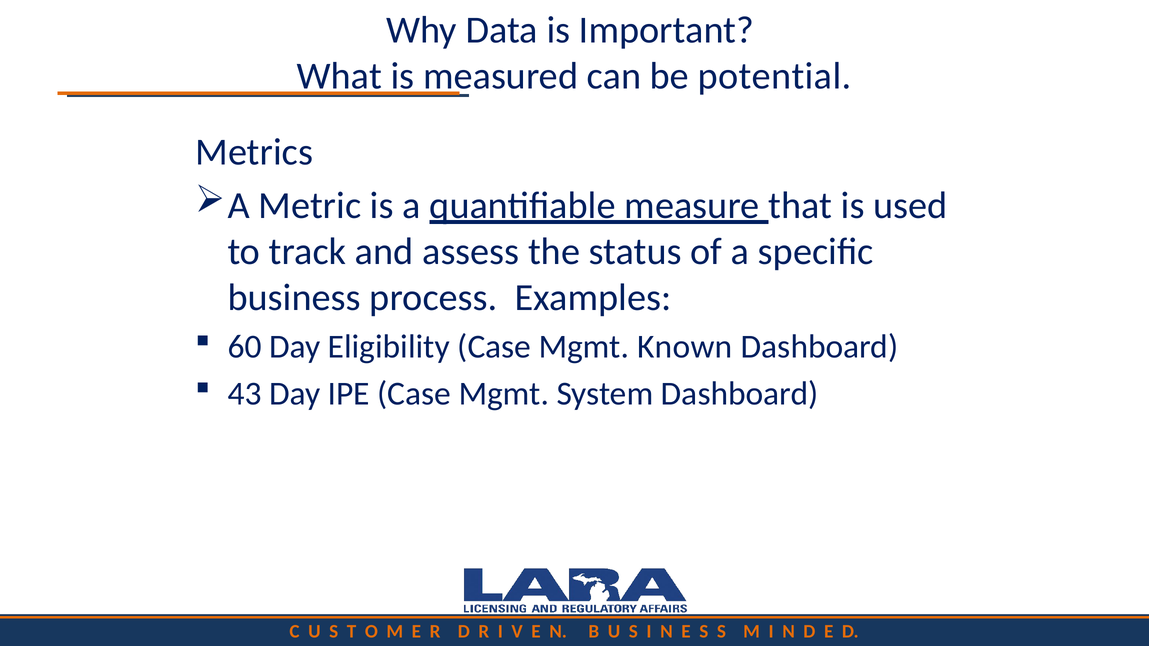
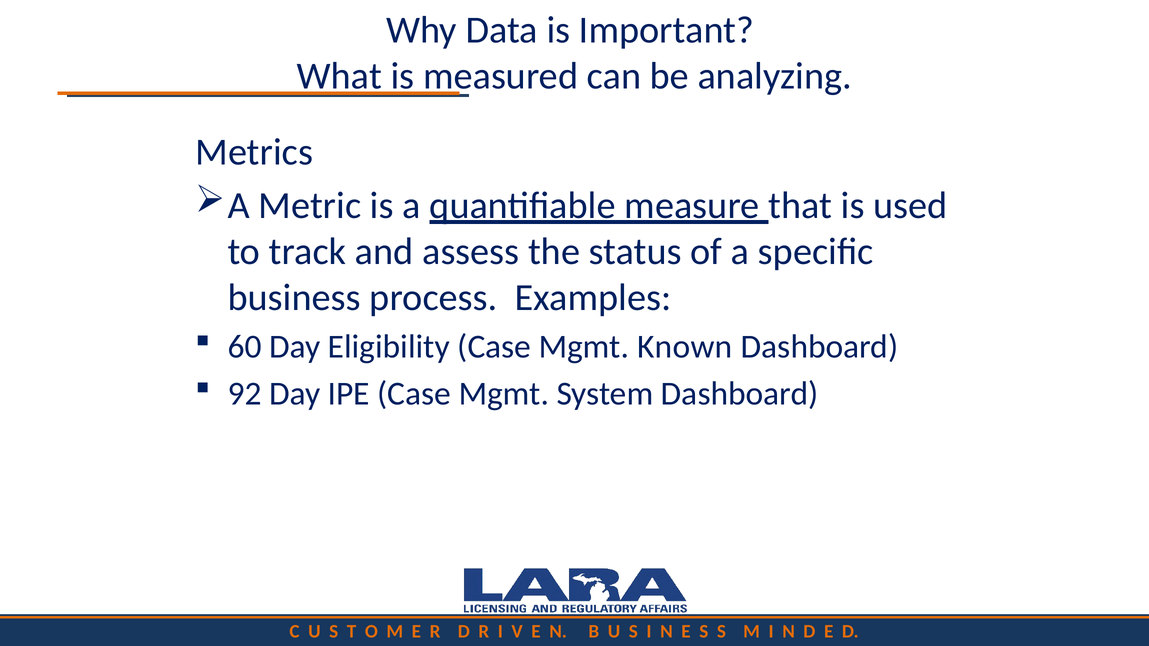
potential: potential -> analyzing
43: 43 -> 92
